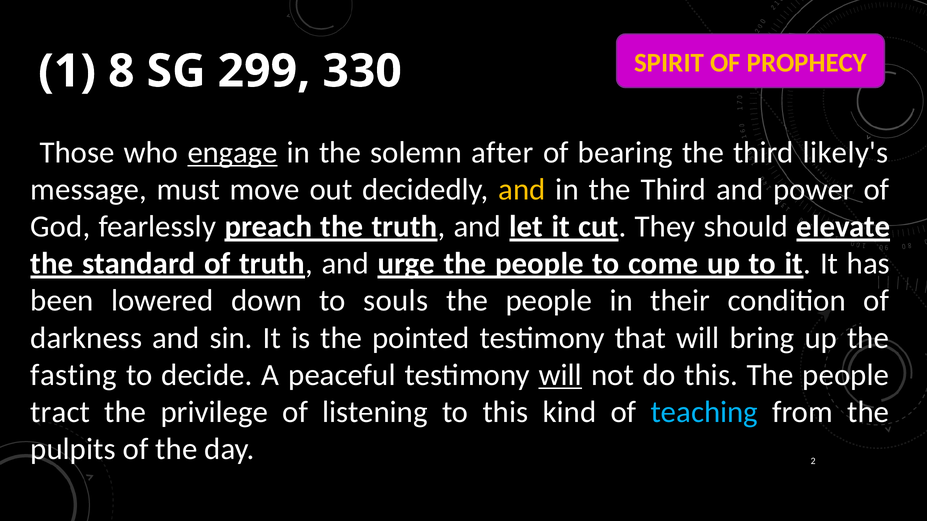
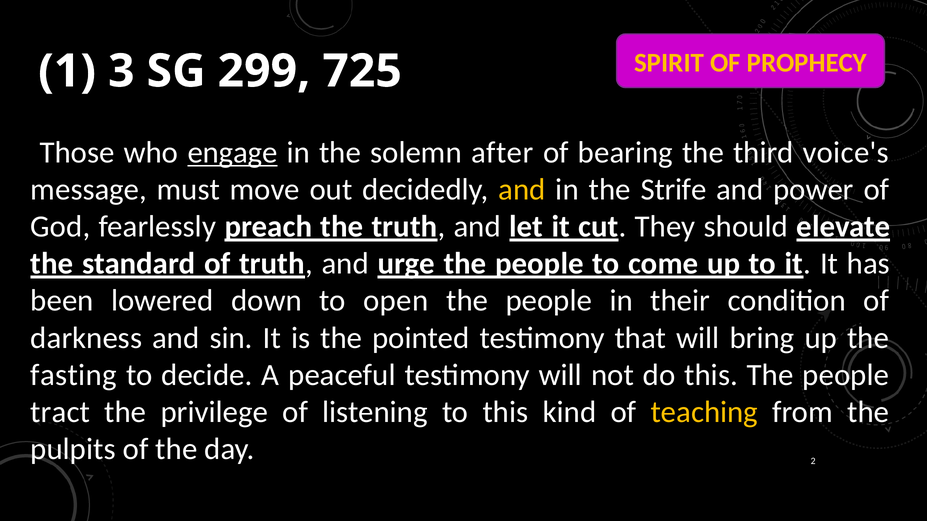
8: 8 -> 3
330: 330 -> 725
likely's: likely's -> voice's
in the Third: Third -> Strife
souls: souls -> open
will at (560, 375) underline: present -> none
teaching colour: light blue -> yellow
